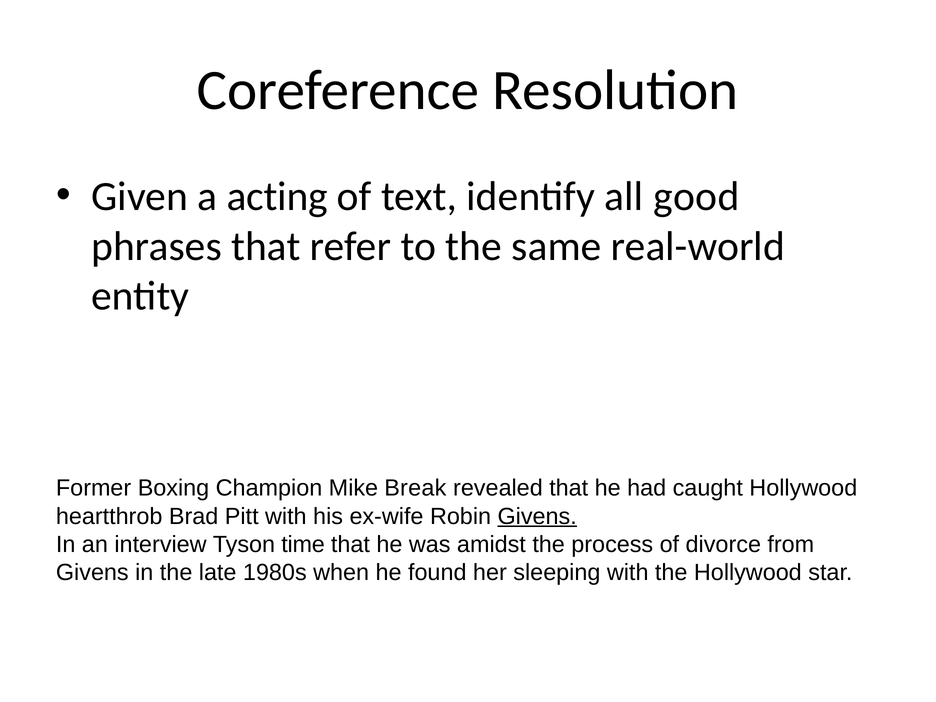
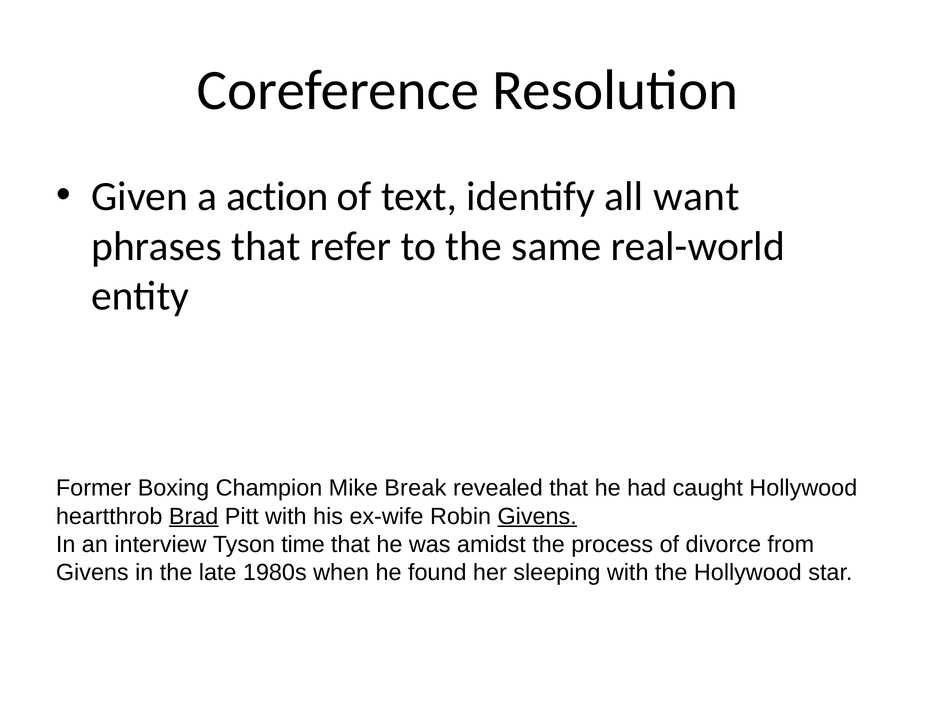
acting: acting -> action
good: good -> want
Brad underline: none -> present
